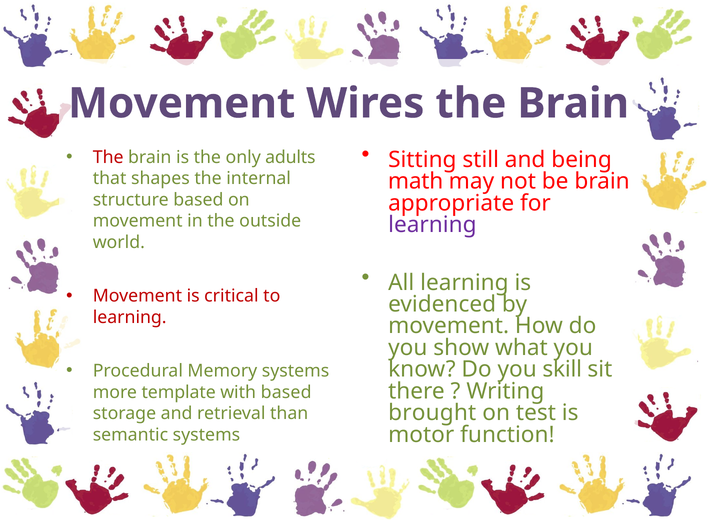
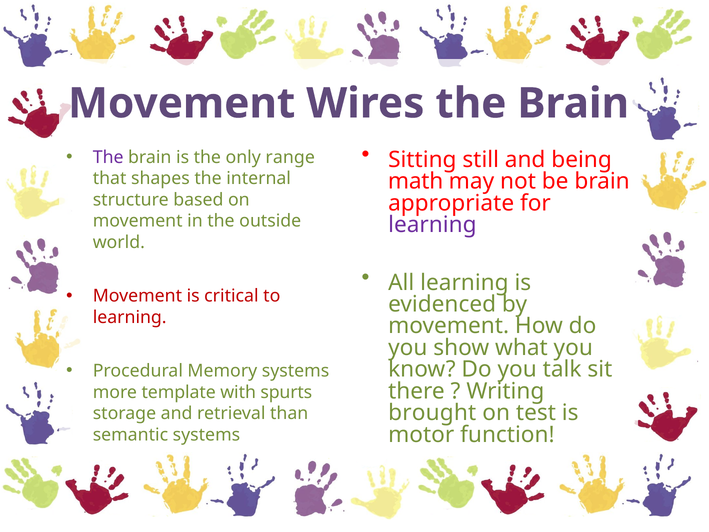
The at (108, 157) colour: red -> purple
adults: adults -> range
skill: skill -> talk
with based: based -> spurts
